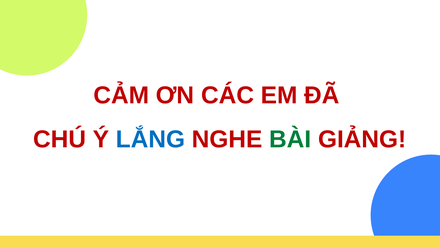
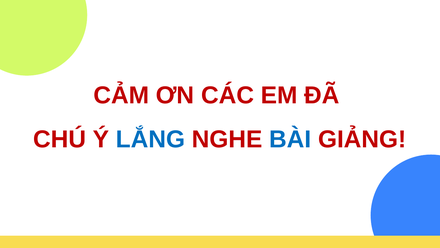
BÀI colour: green -> blue
